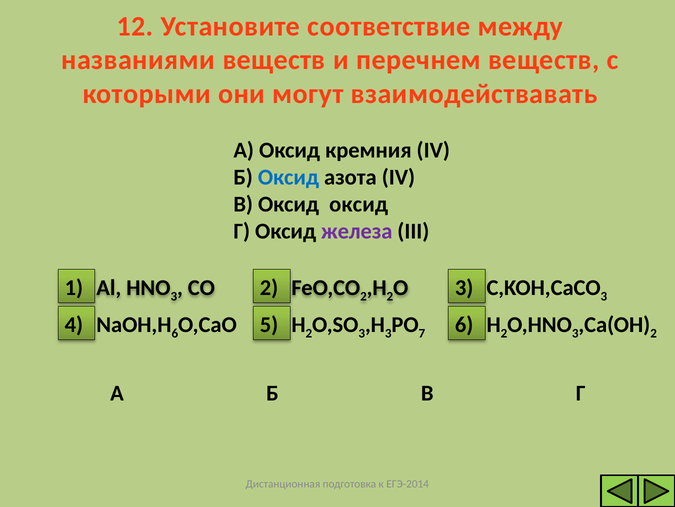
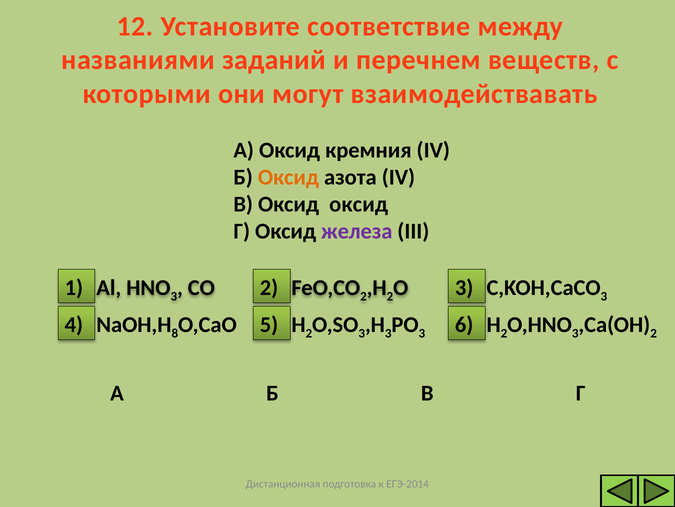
названиями веществ: веществ -> заданий
Оксид at (288, 177) colour: blue -> orange
6 at (175, 333): 6 -> 8
7 at (422, 333): 7 -> 3
